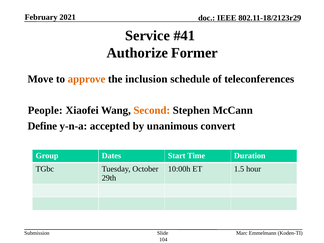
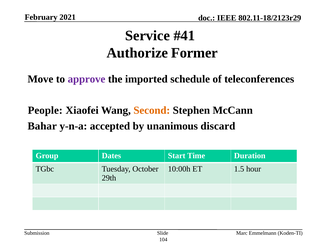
approve colour: orange -> purple
inclusion: inclusion -> imported
Define: Define -> Bahar
convert: convert -> discard
